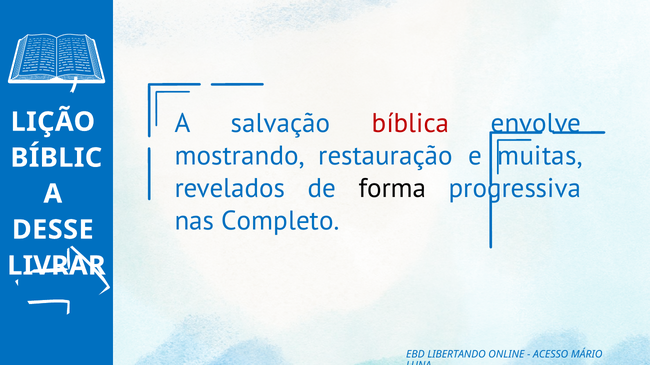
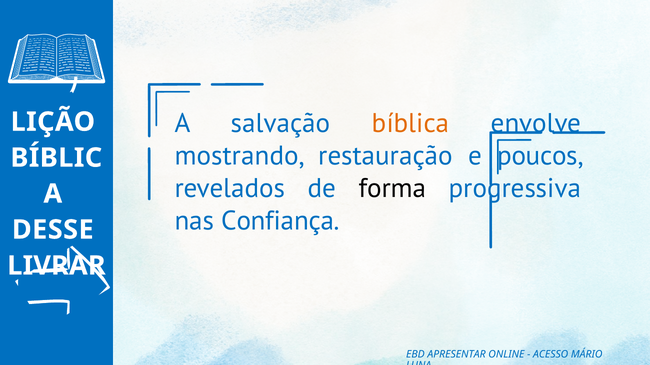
bíblica colour: red -> orange
muitas: muitas -> poucos
Completo: Completo -> Confiança
LIBERTANDO: LIBERTANDO -> APRESENTAR
